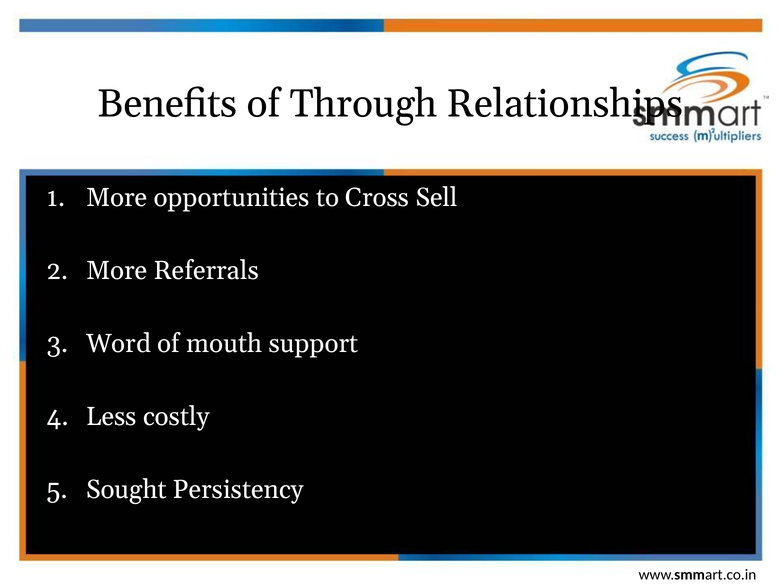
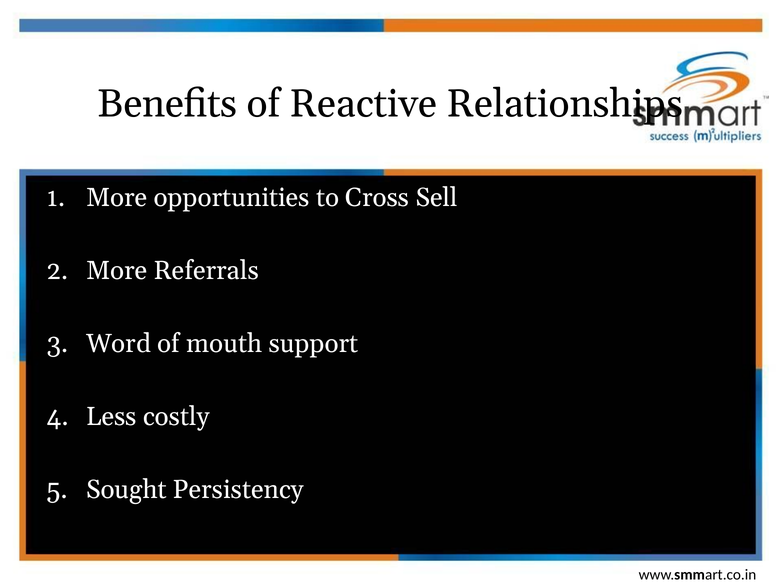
Through: Through -> Reactive
